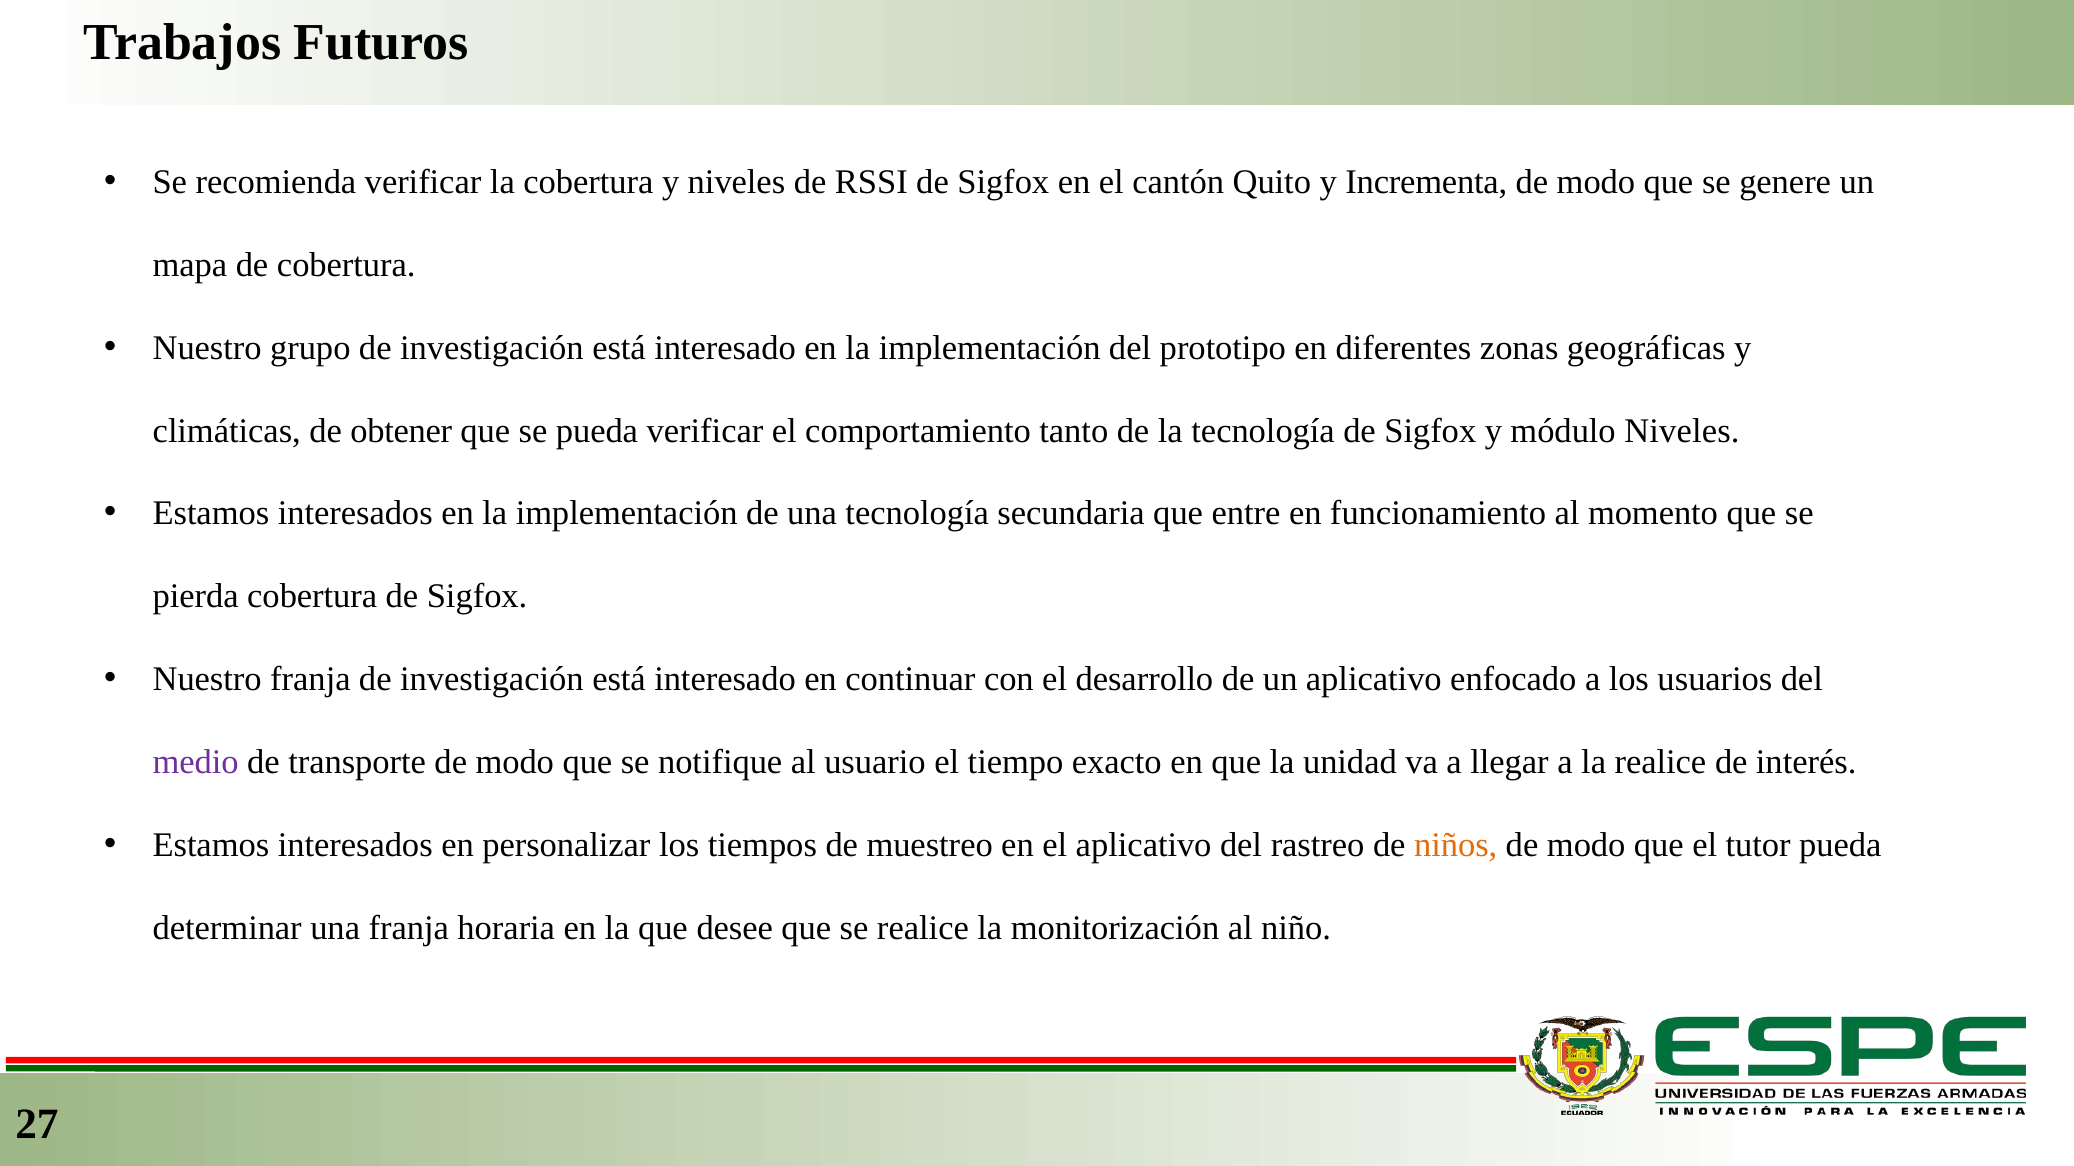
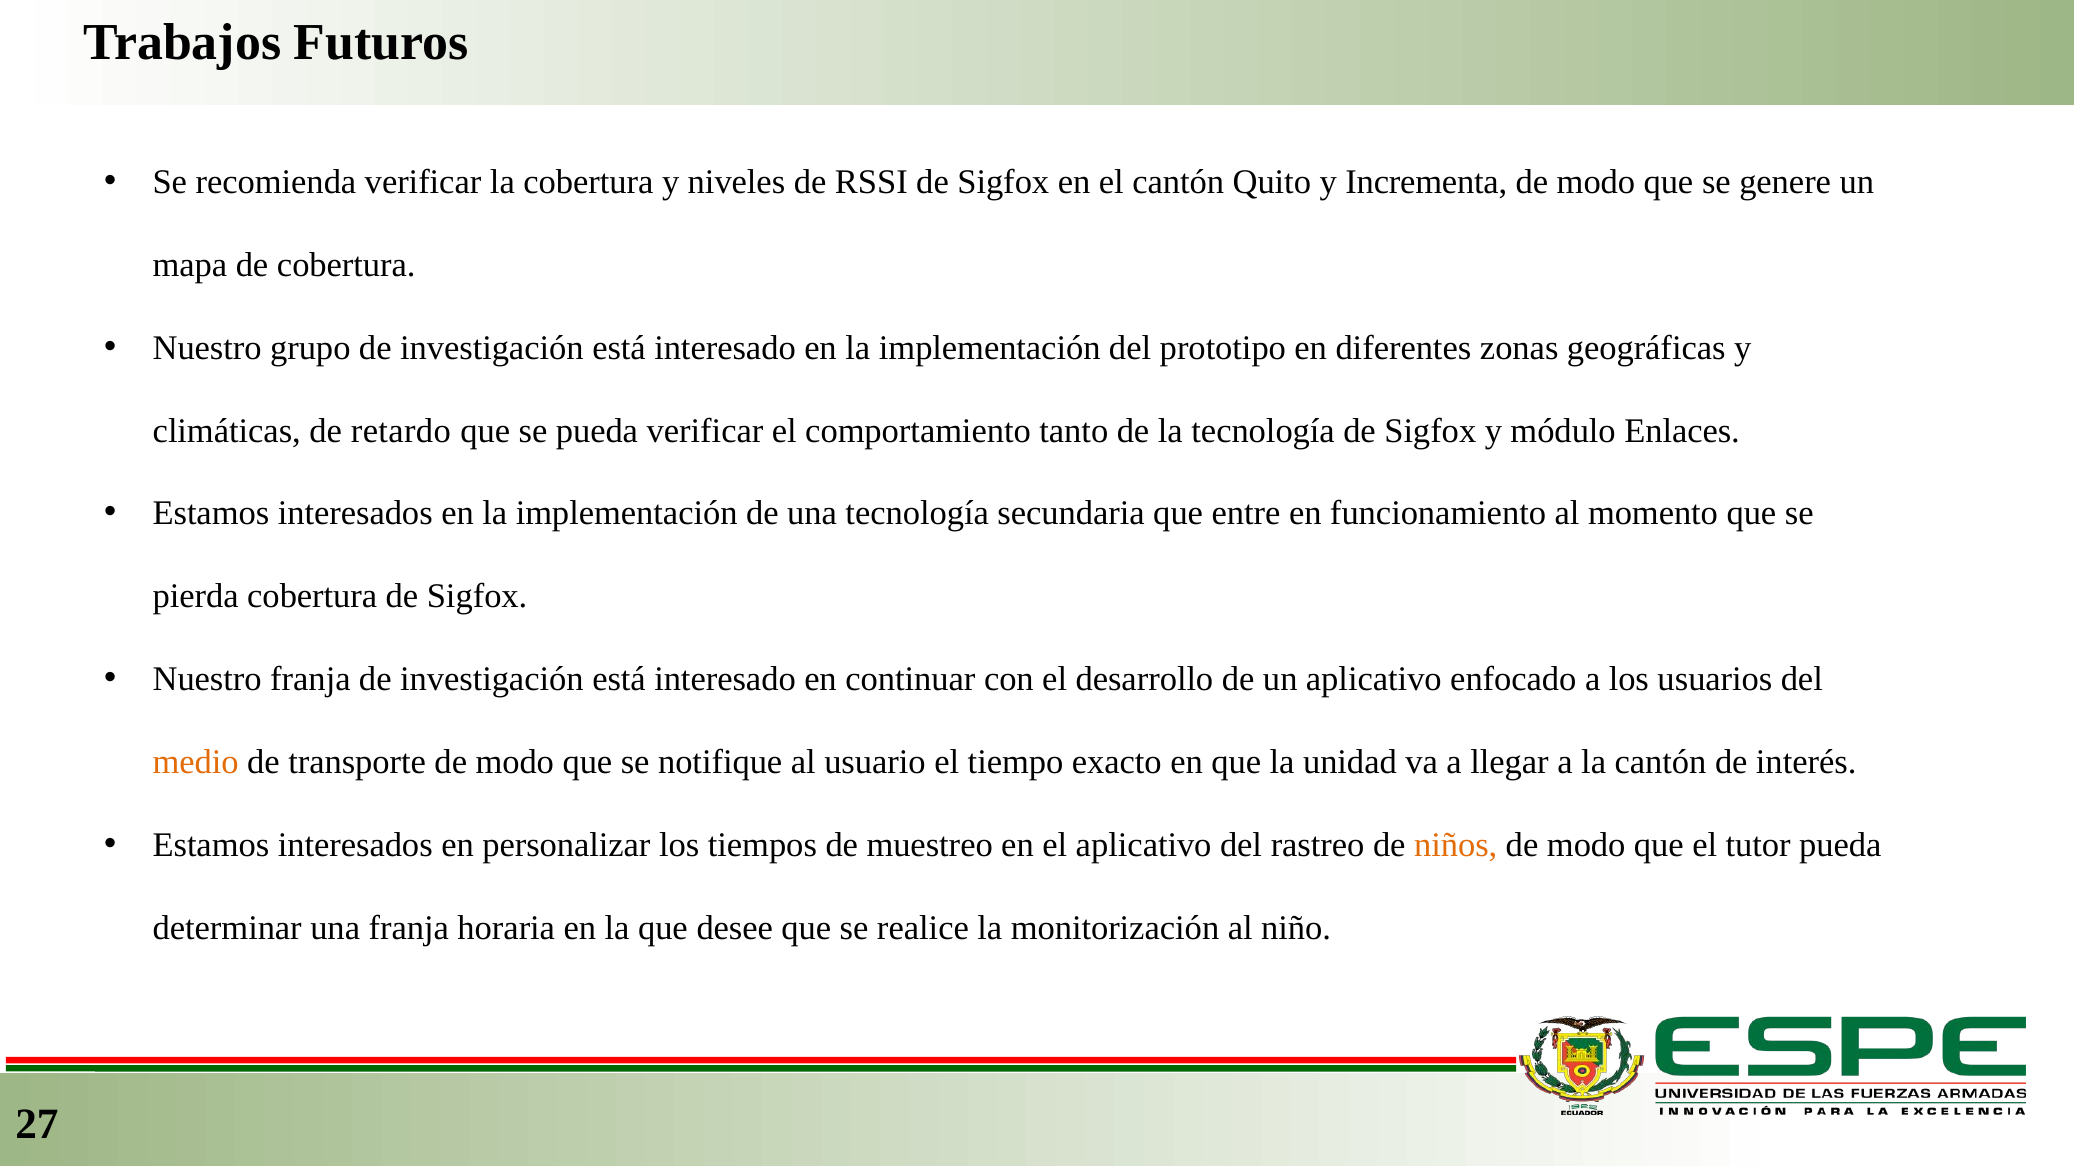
obtener: obtener -> retardo
módulo Niveles: Niveles -> Enlaces
medio colour: purple -> orange
la realice: realice -> cantón
